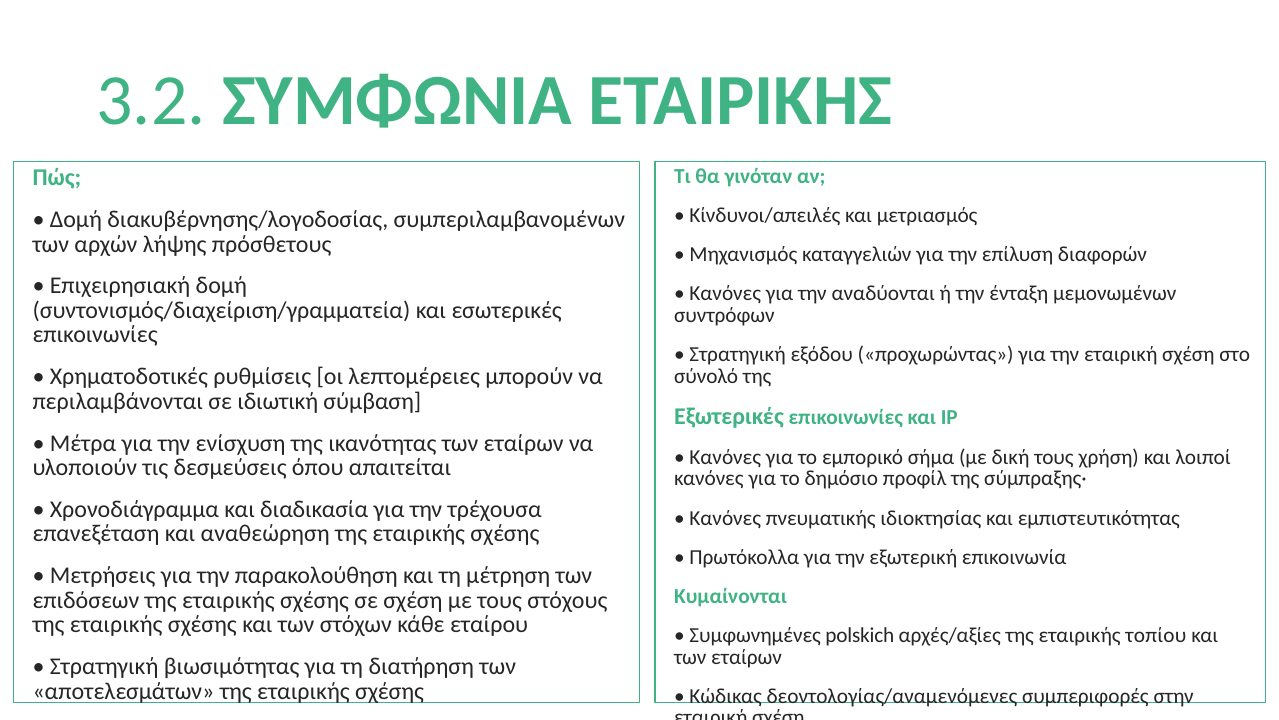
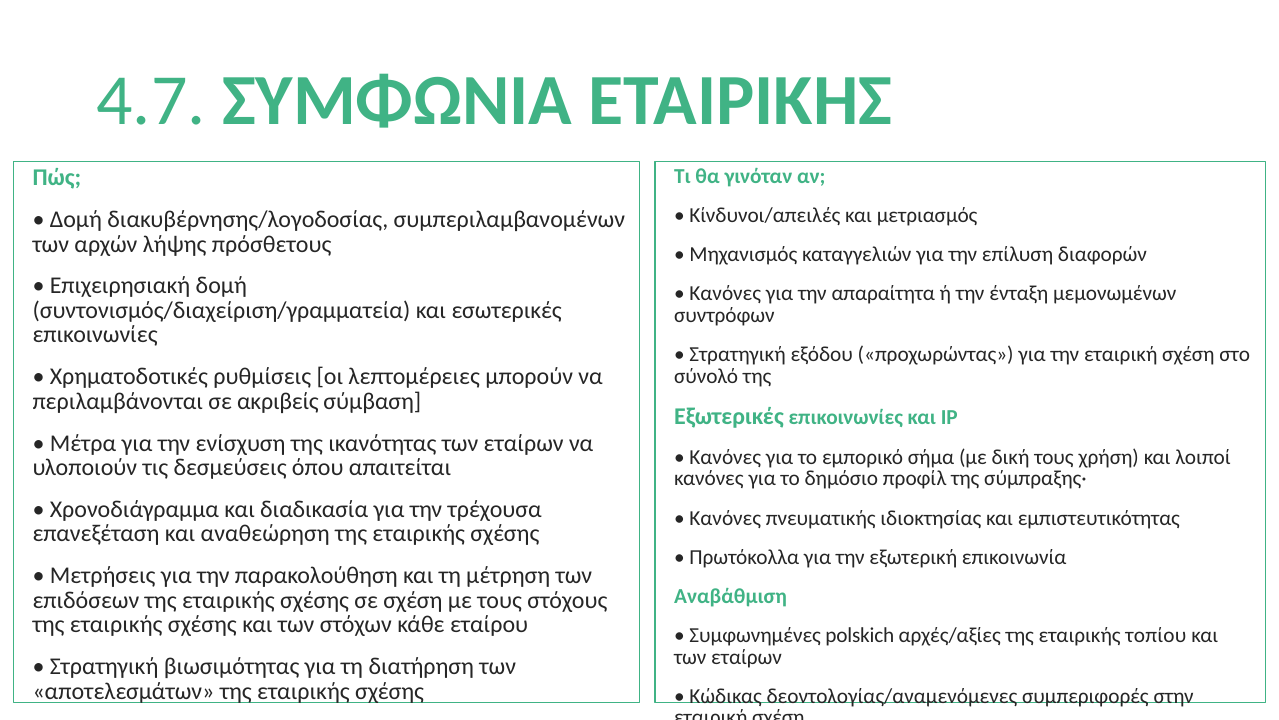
3.2: 3.2 -> 4.7
αναδύονται: αναδύονται -> απαραίτητα
ιδιωτική: ιδιωτική -> ακριβείς
Κυμαίνονται: Κυμαίνονται -> Αναβάθμιση
